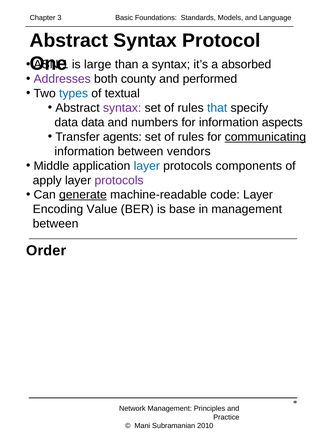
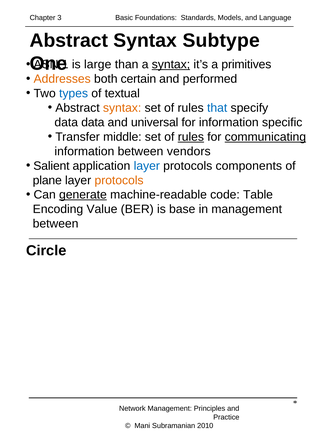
Protocol: Protocol -> Subtype
syntax at (171, 65) underline: none -> present
absorbed: absorbed -> primitives
Addresses colour: purple -> orange
county: county -> certain
syntax at (122, 108) colour: purple -> orange
numbers: numbers -> universal
aspects: aspects -> specific
agents: agents -> middle
rules at (191, 137) underline: none -> present
Middle: Middle -> Salient
apply: apply -> plane
protocols at (119, 181) colour: purple -> orange
code Layer: Layer -> Table
Order: Order -> Circle
